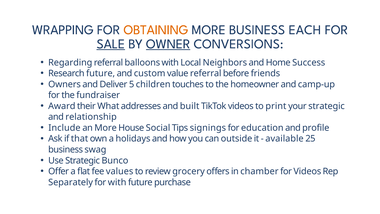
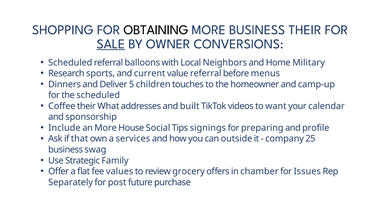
WRAPPING: WRAPPING -> SHOPPING
OBTAINING colour: orange -> black
BUSINESS EACH: EACH -> THEIR
OWNER underline: present -> none
Regarding at (70, 63): Regarding -> Scheduled
Success: Success -> Military
Research future: future -> sports
custom: custom -> current
friends: friends -> menus
Owners: Owners -> Dinners
the fundraiser: fundraiser -> scheduled
Award: Award -> Coffee
print: print -> want
your strategic: strategic -> calendar
relationship: relationship -> sponsorship
education: education -> preparing
holidays: holidays -> services
available: available -> company
Bunco: Bunco -> Family
for Videos: Videos -> Issues
for with: with -> post
